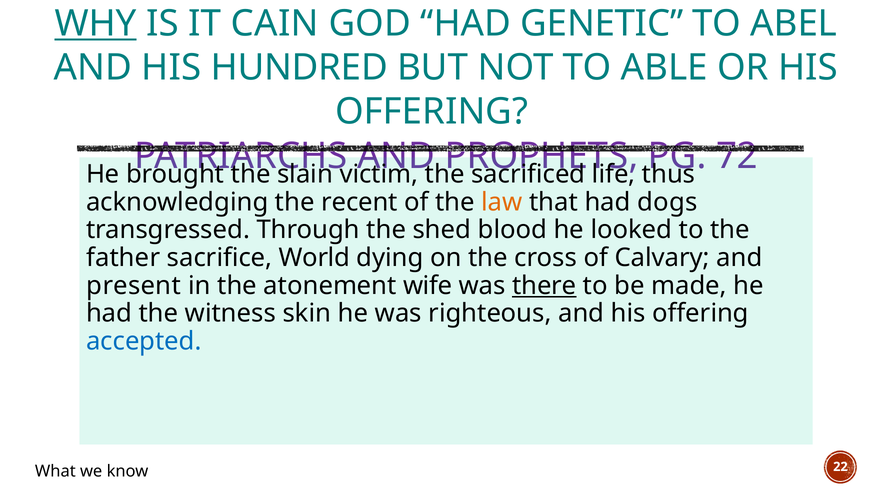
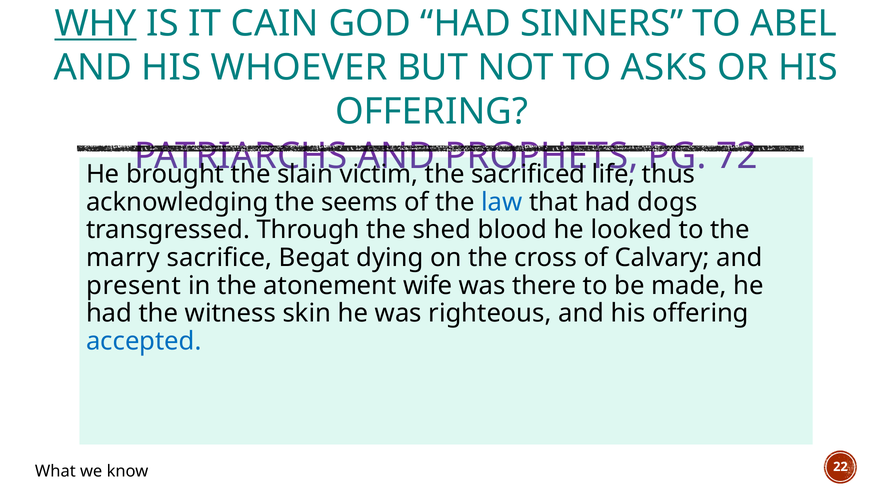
GENETIC: GENETIC -> SINNERS
HUNDRED: HUNDRED -> WHOEVER
ABLE: ABLE -> ASKS
recent: recent -> seems
law colour: orange -> blue
father: father -> marry
World: World -> Begat
there underline: present -> none
